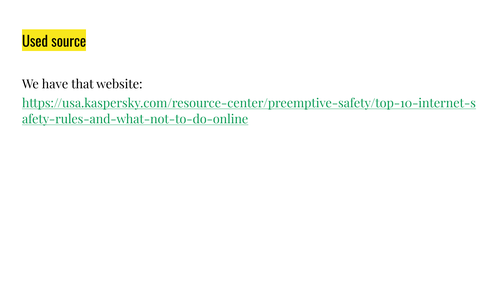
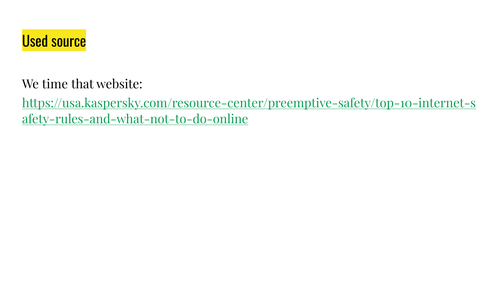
have: have -> time
